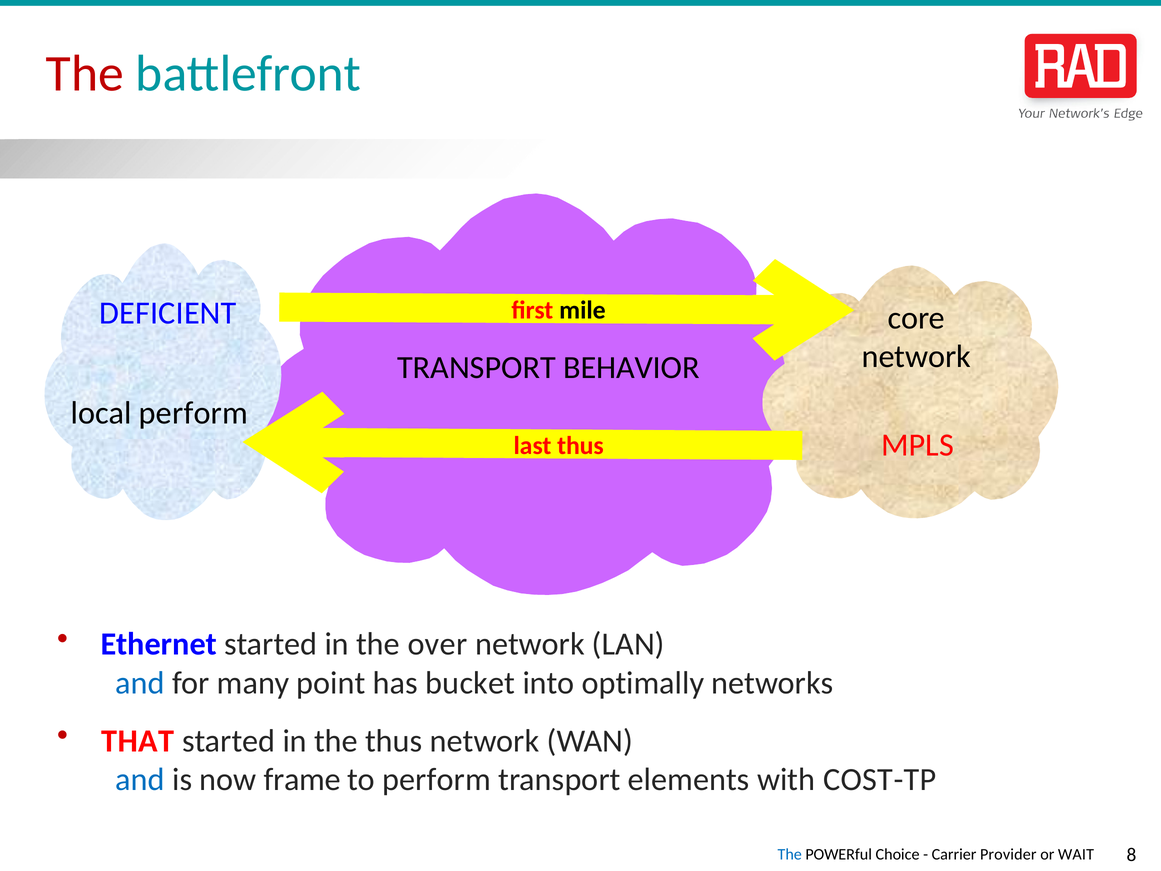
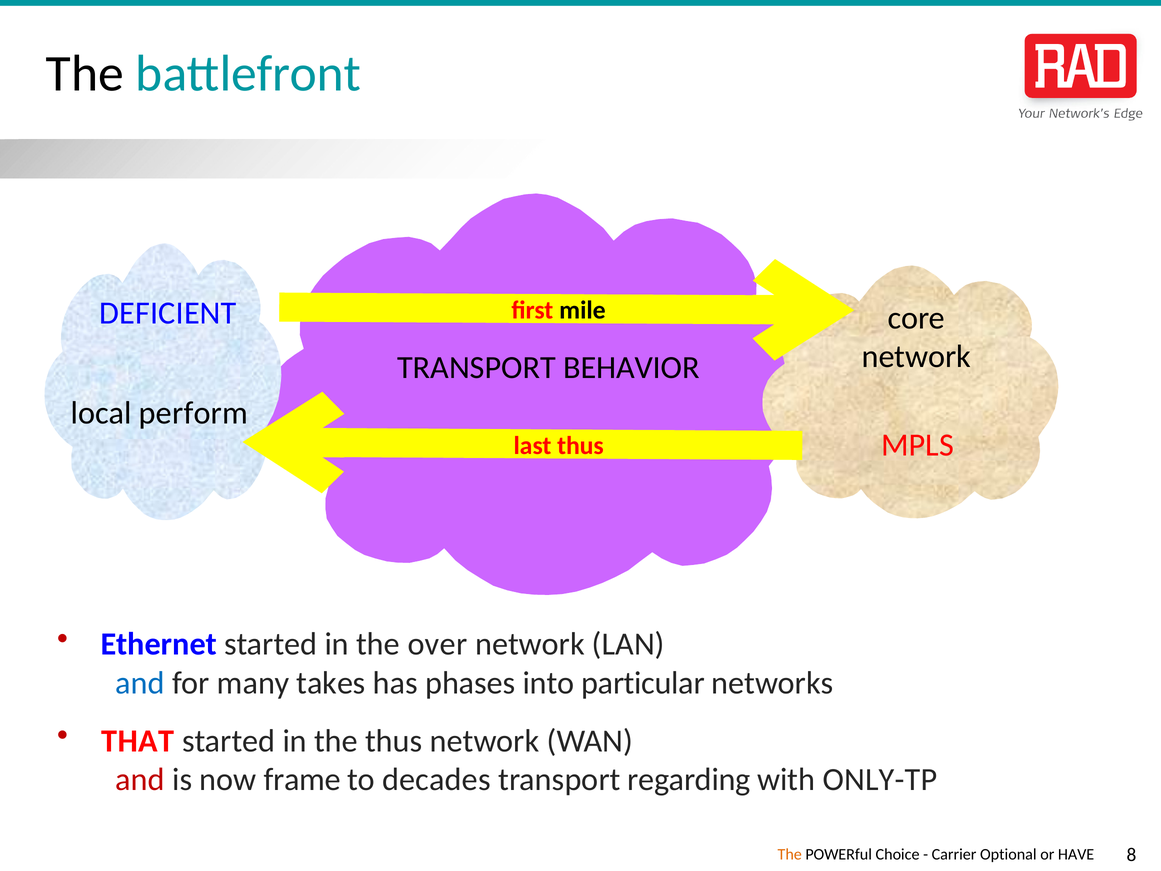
The at (85, 74) colour: red -> black
point: point -> takes
bucket: bucket -> phases
optimally: optimally -> particular
and at (140, 780) colour: blue -> red
to perform: perform -> decades
elements: elements -> regarding
COST-TP: COST-TP -> ONLY-TP
The at (790, 854) colour: blue -> orange
Provider: Provider -> Optional
WAIT: WAIT -> HAVE
